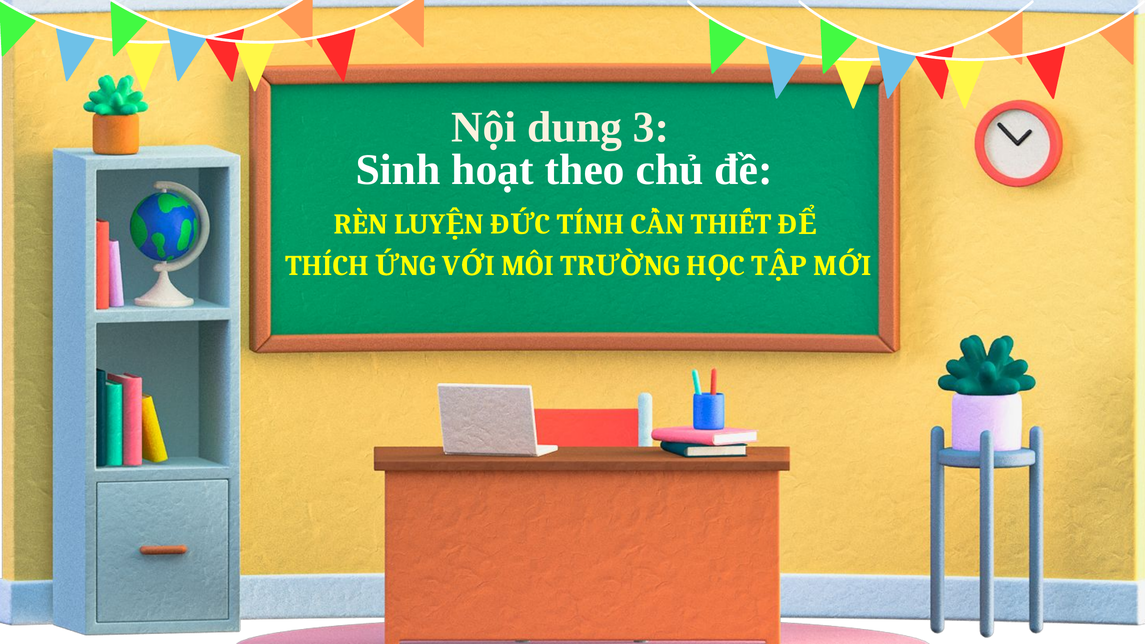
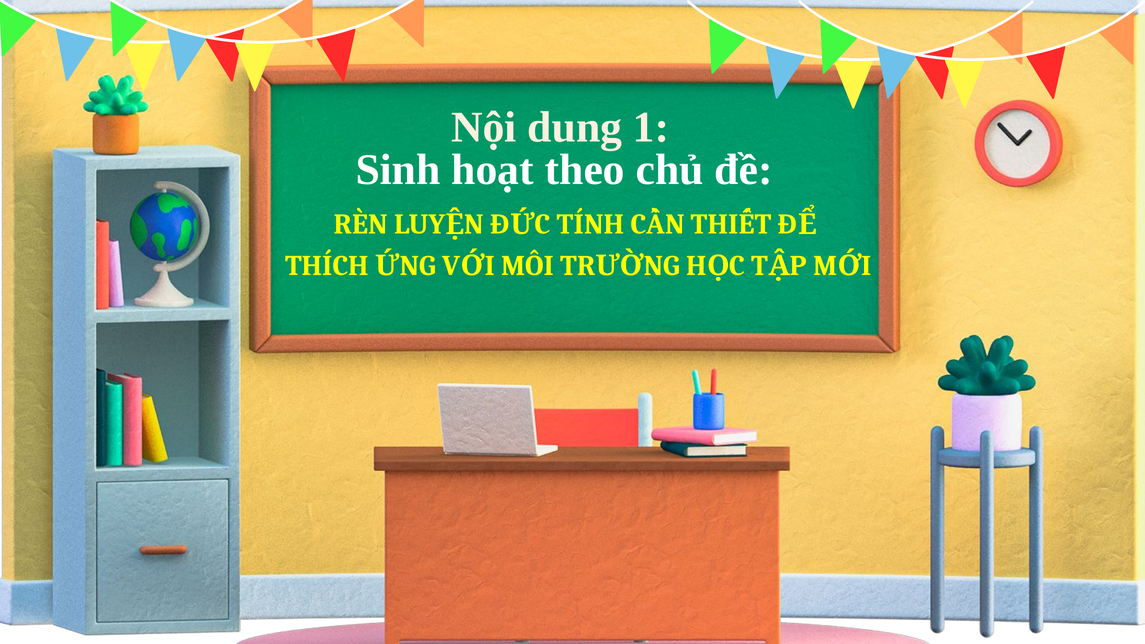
3: 3 -> 1
